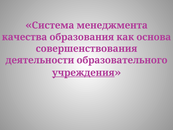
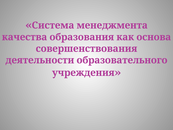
учреждения underline: present -> none
